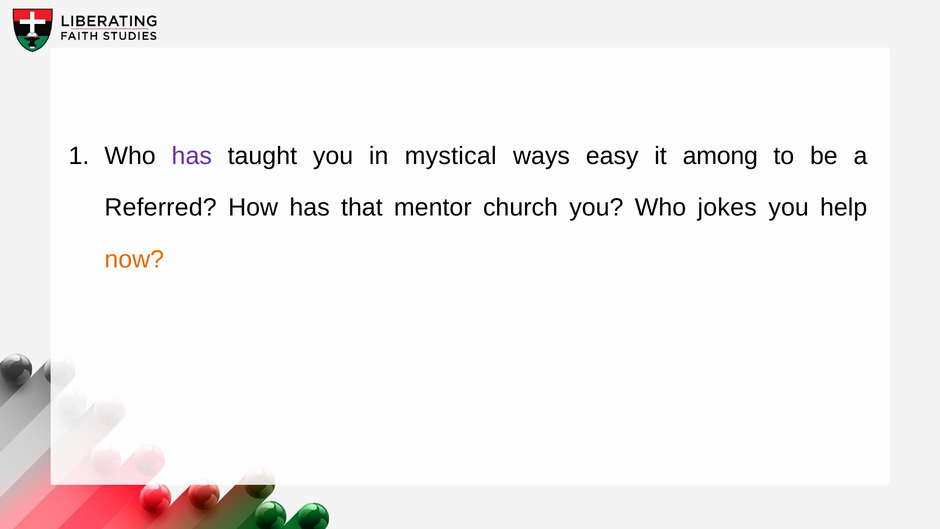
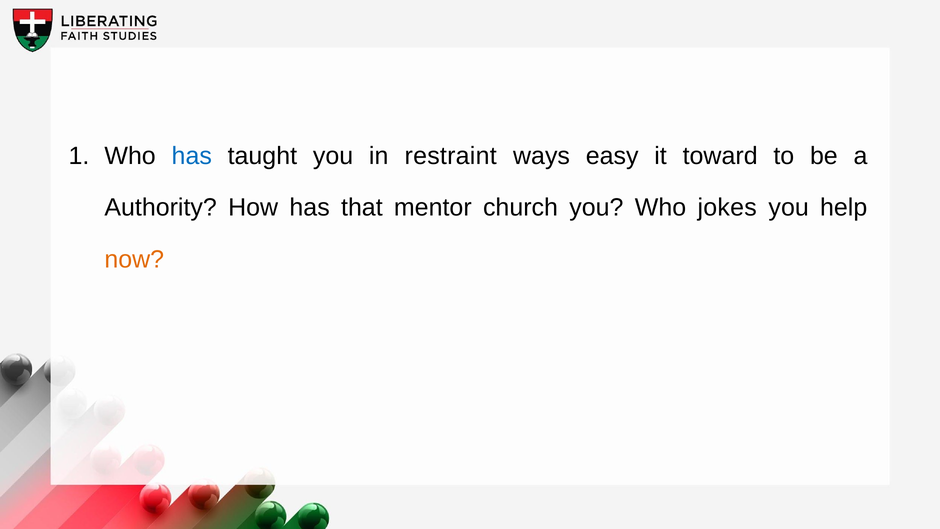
has at (192, 156) colour: purple -> blue
mystical: mystical -> restraint
among: among -> toward
Referred: Referred -> Authority
